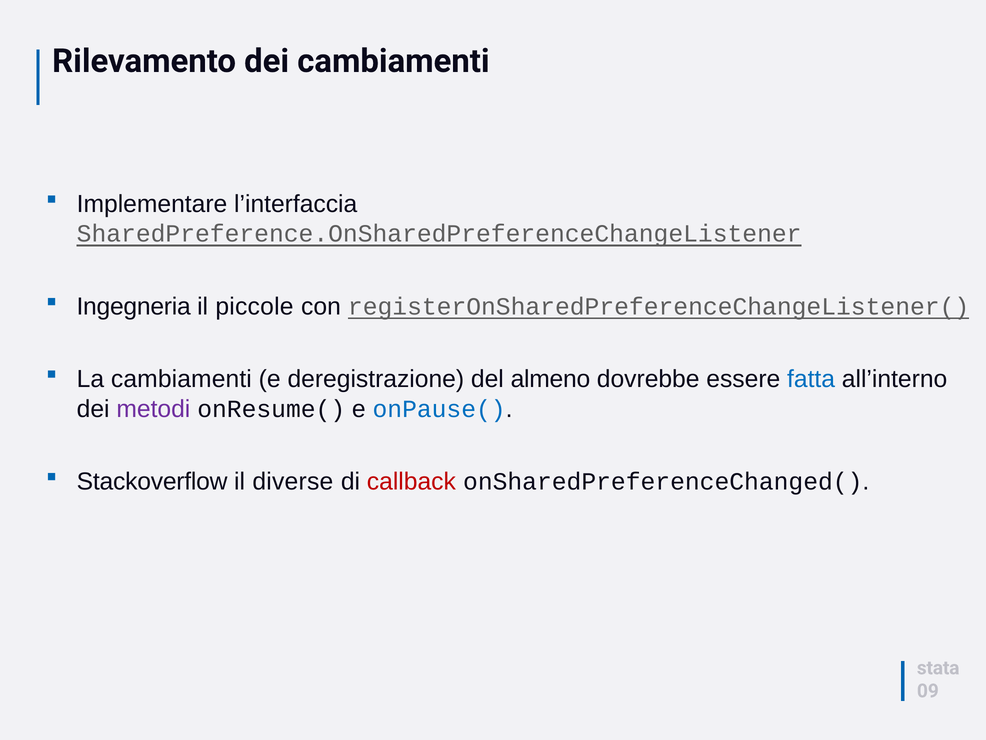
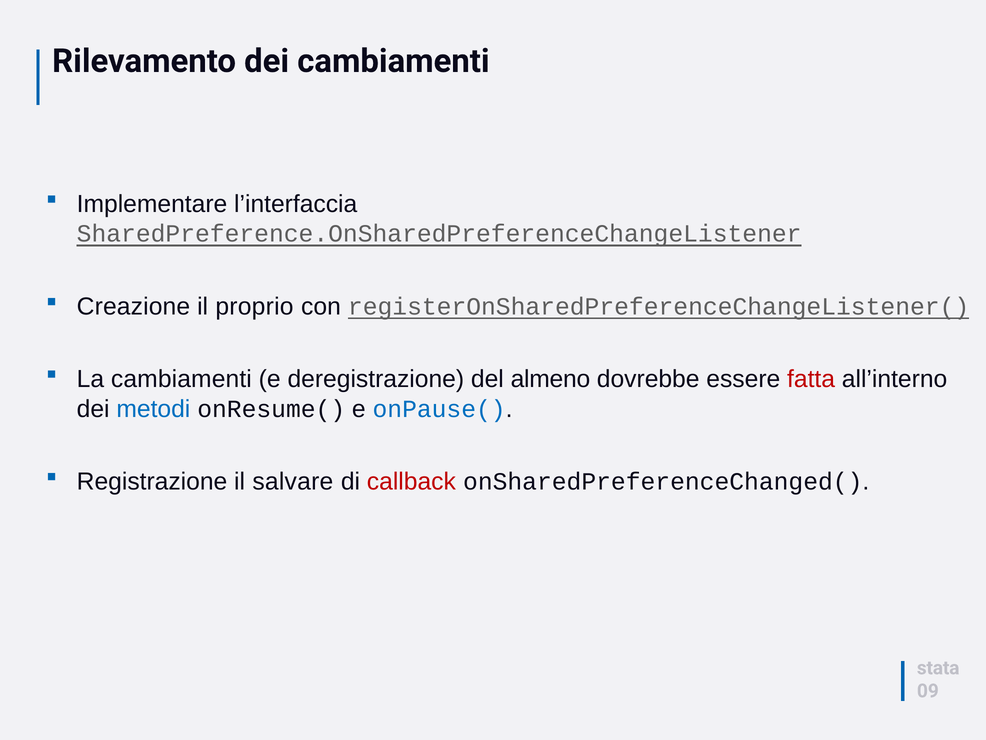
Ingegneria: Ingegneria -> Creazione
piccole: piccole -> proprio
fatta colour: blue -> red
metodi colour: purple -> blue
Stackoverflow: Stackoverflow -> Registrazione
diverse: diverse -> salvare
